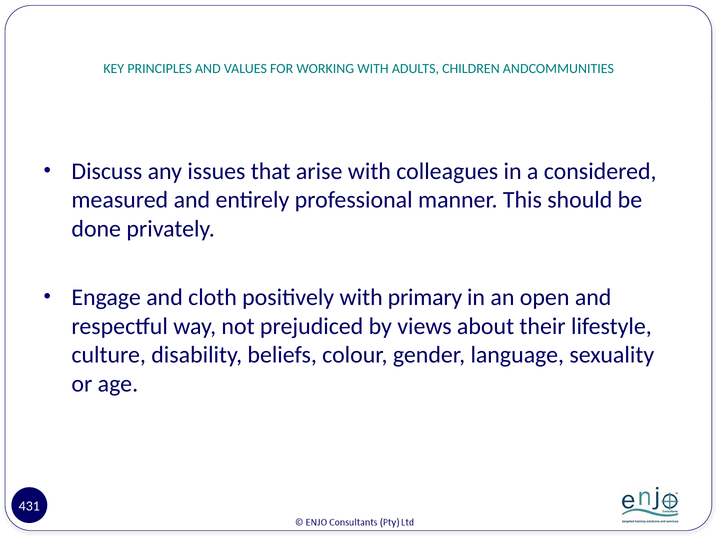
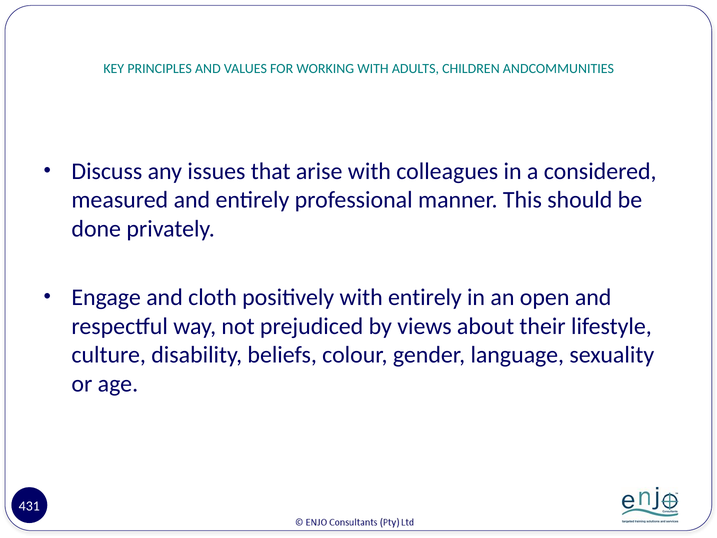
with primary: primary -> entirely
